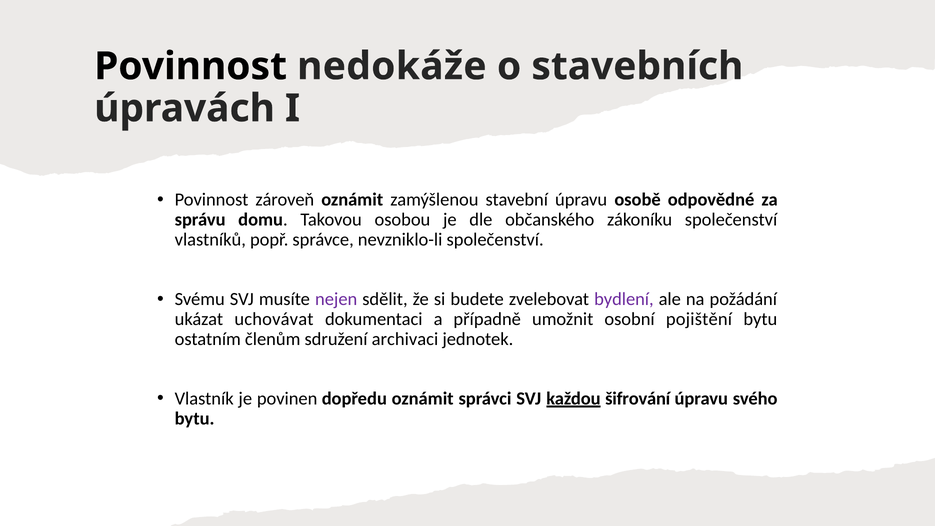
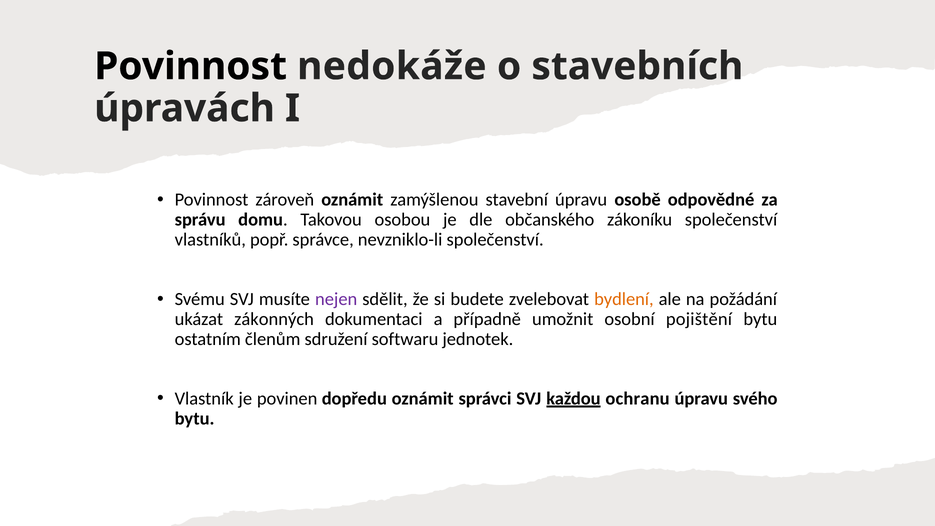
bydlení colour: purple -> orange
uchovávat: uchovávat -> zákonných
archivaci: archivaci -> softwaru
šifrování: šifrování -> ochranu
